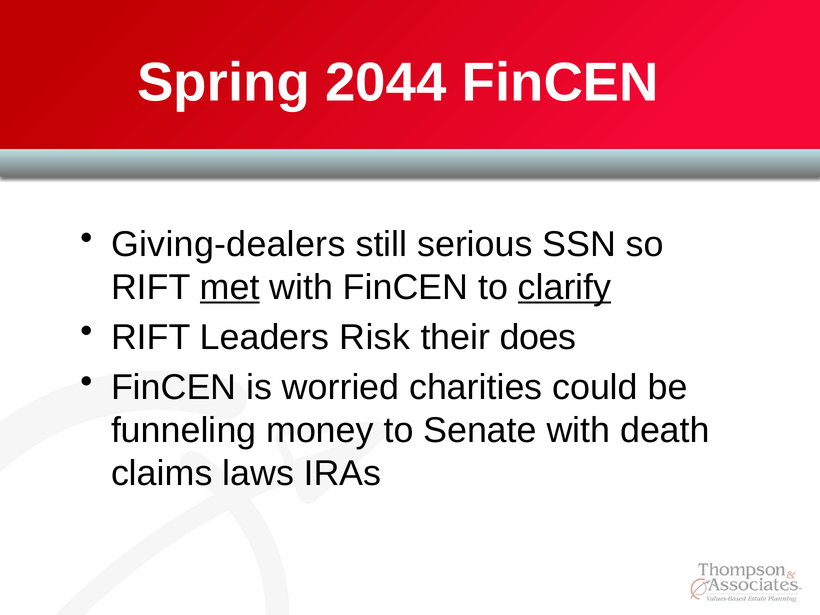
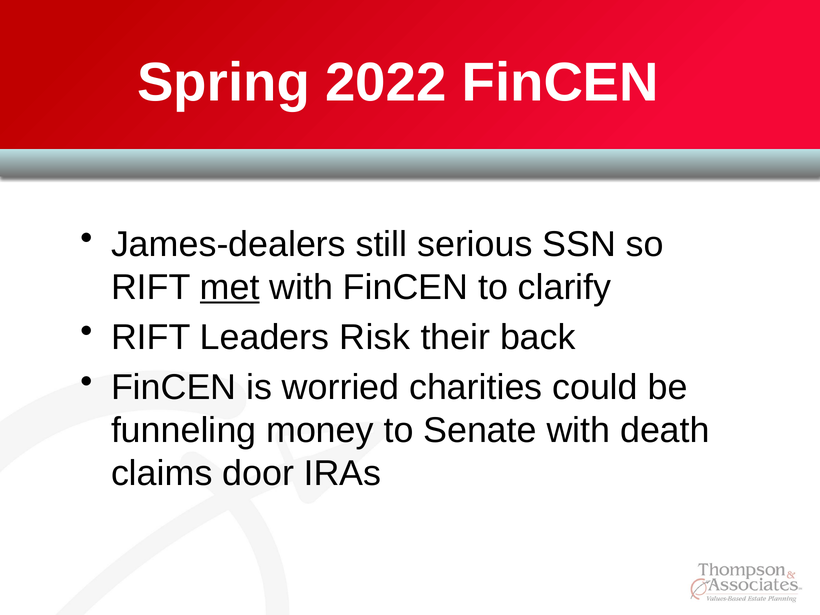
2044: 2044 -> 2022
Giving-dealers: Giving-dealers -> James-dealers
clarify underline: present -> none
does: does -> back
laws: laws -> door
